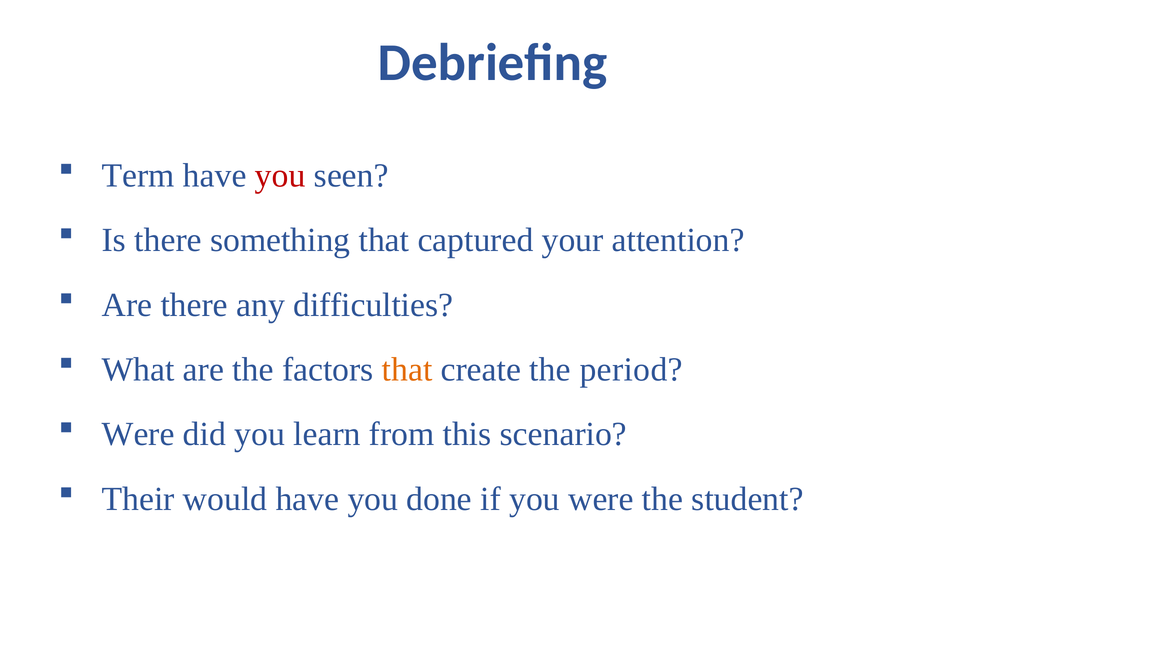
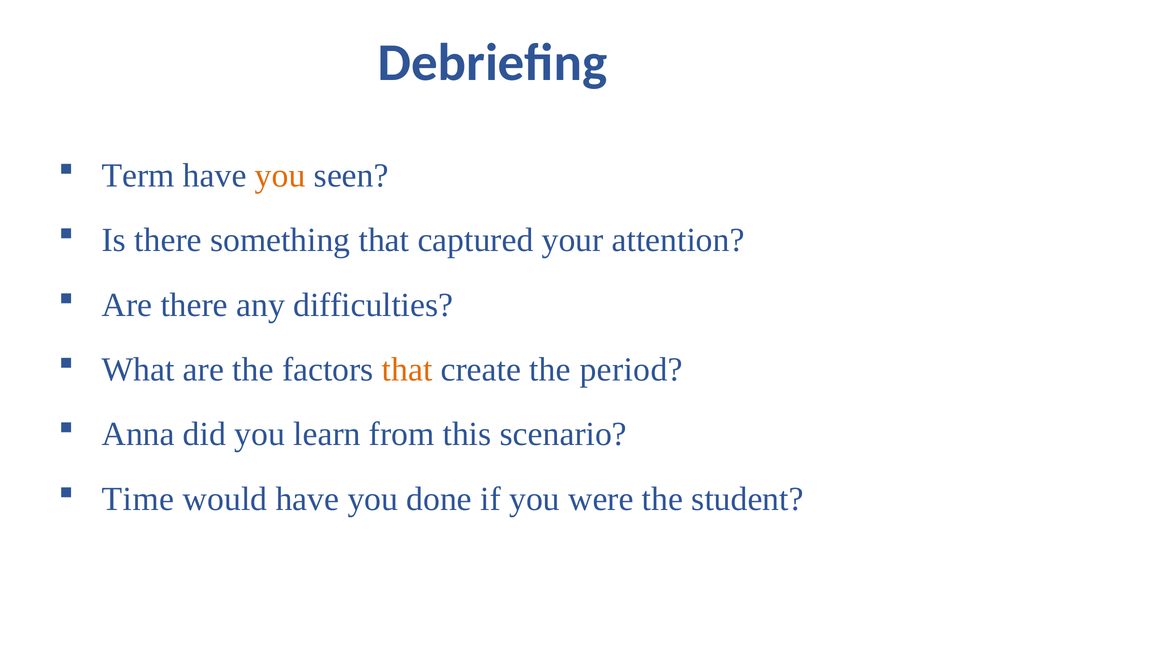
you at (280, 176) colour: red -> orange
Were at (138, 434): Were -> Anna
Their: Their -> Time
